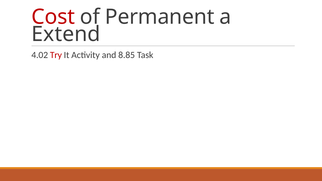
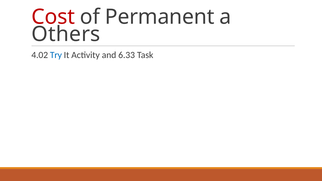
Extend: Extend -> Others
Try colour: red -> blue
8.85: 8.85 -> 6.33
